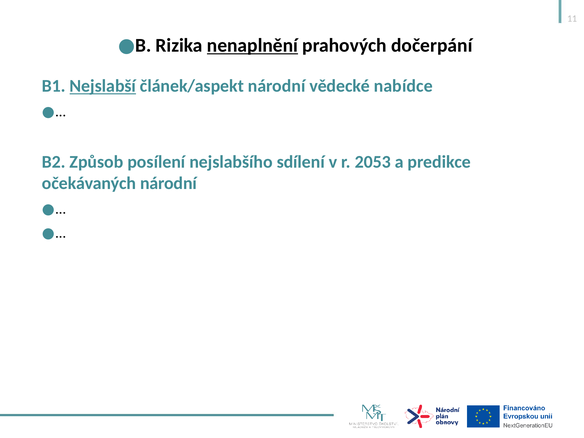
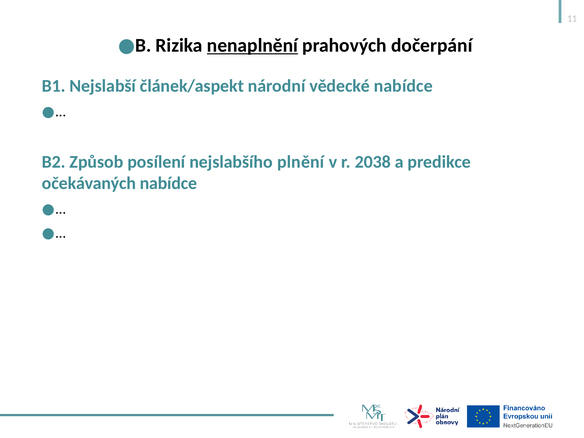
Nejslabší underline: present -> none
sdílení: sdílení -> plnění
2053: 2053 -> 2038
očekávaných národní: národní -> nabídce
